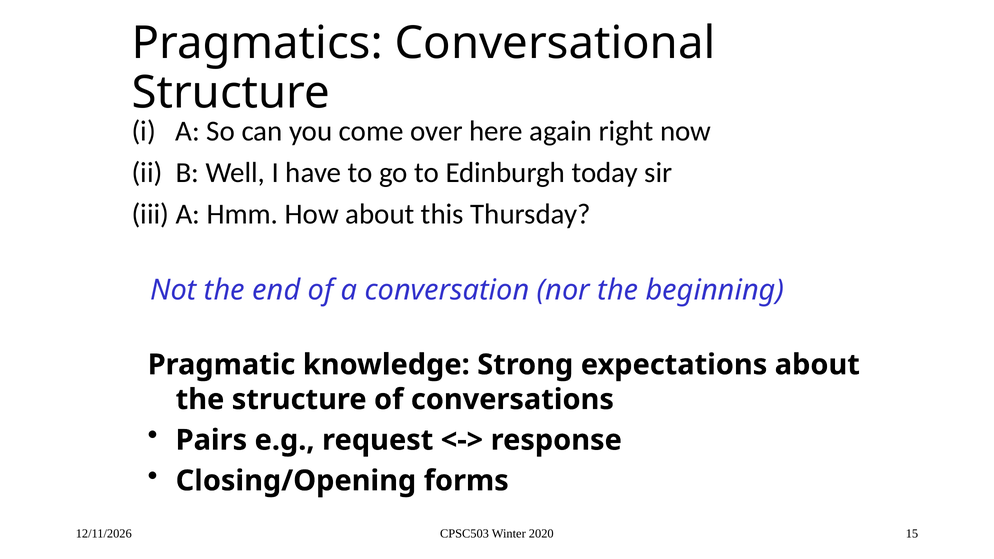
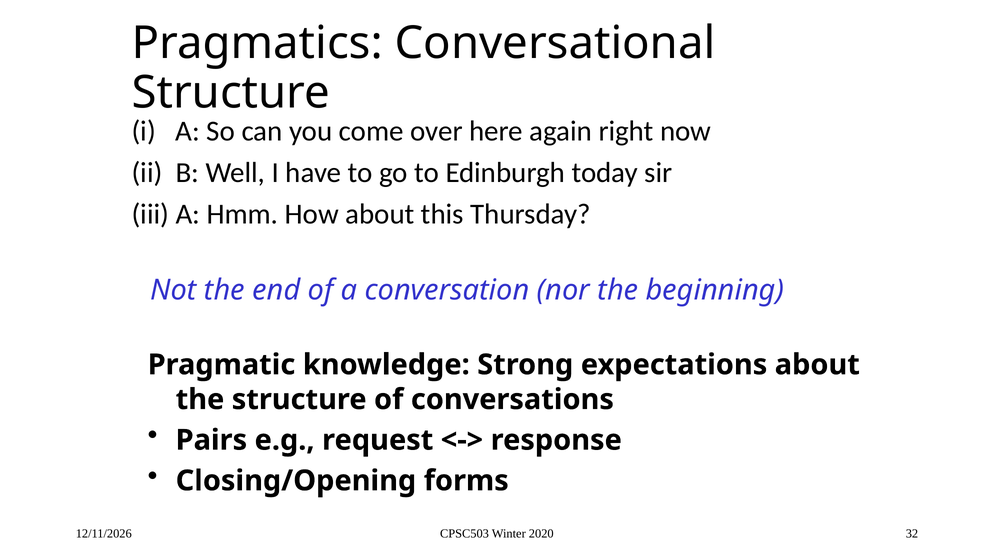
15: 15 -> 32
